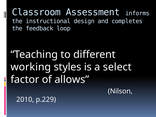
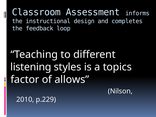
working: working -> listening
select: select -> topics
